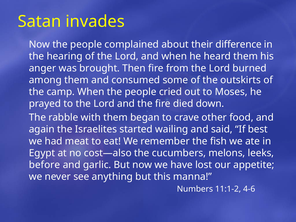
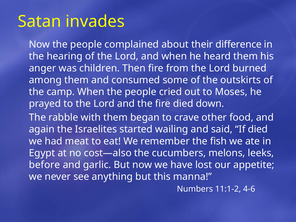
brought: brought -> children
If best: best -> died
